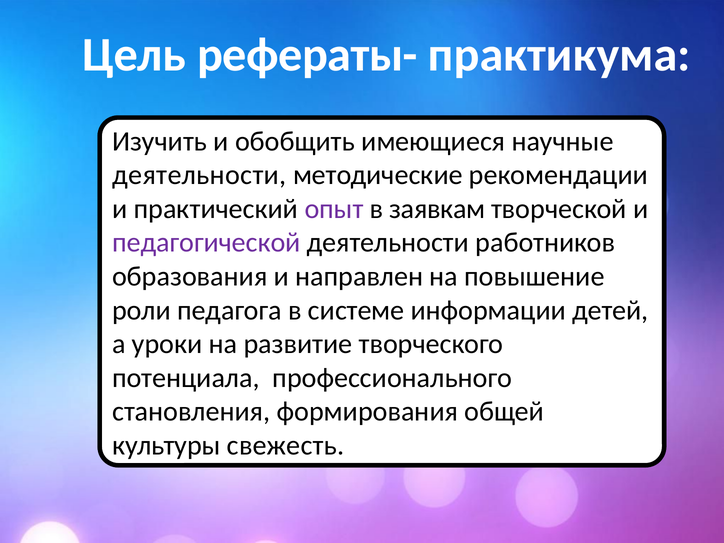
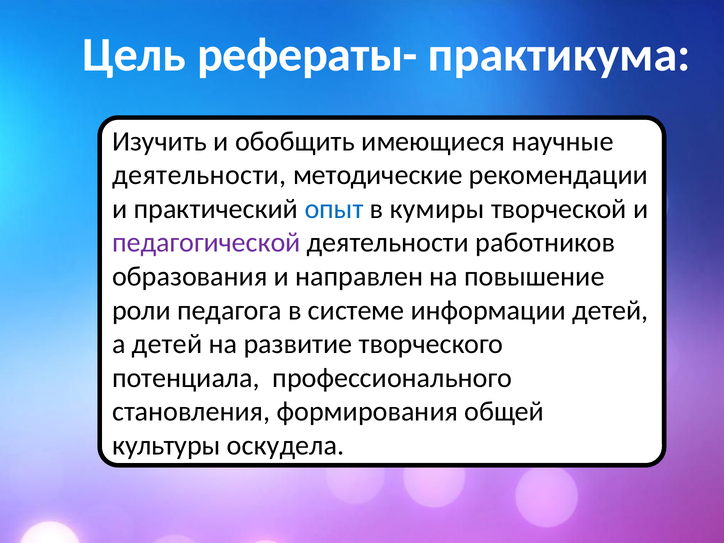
опыт colour: purple -> blue
заявкам: заявкам -> кумиры
а уроки: уроки -> детей
свежесть: свежесть -> оскудела
